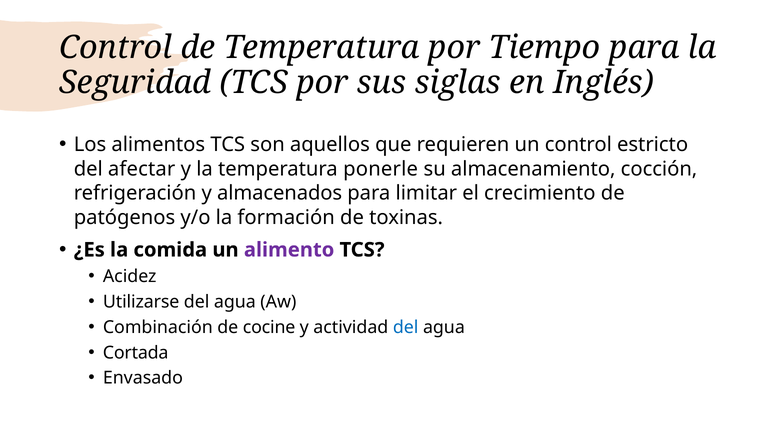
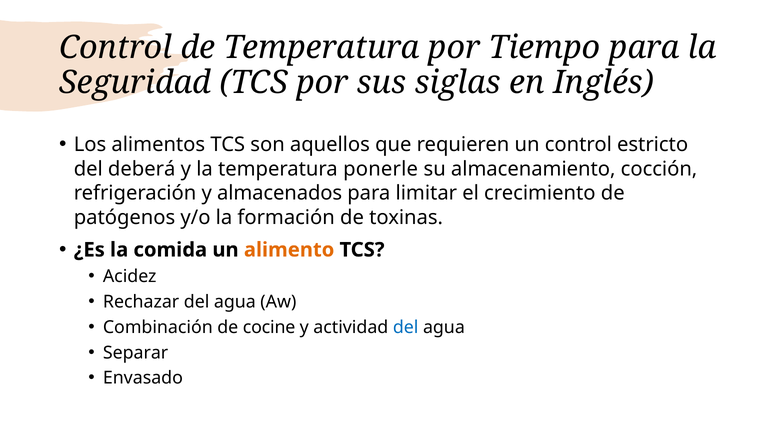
afectar: afectar -> deberá
alimento colour: purple -> orange
Utilizarse: Utilizarse -> Rechazar
Cortada: Cortada -> Separar
